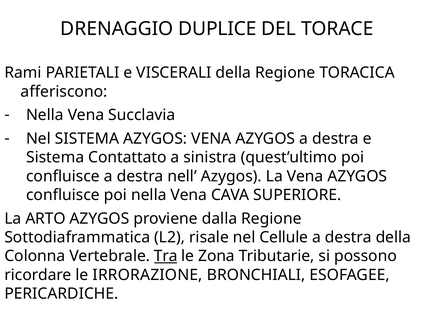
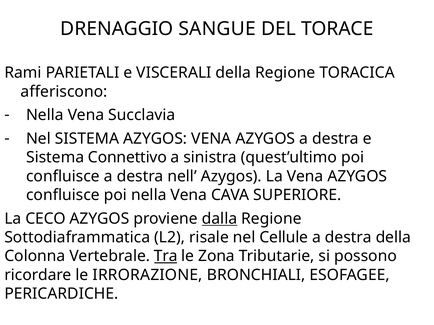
DUPLICE: DUPLICE -> SANGUE
Contattato: Contattato -> Connettivo
ARTO: ARTO -> CECO
dalla underline: none -> present
